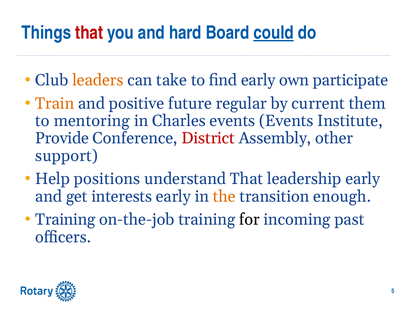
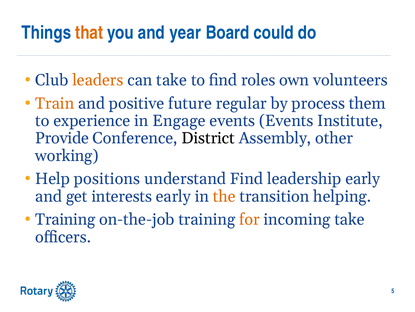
that at (89, 33) colour: red -> orange
hard: hard -> year
could underline: present -> none
find early: early -> roles
participate: participate -> volunteers
current: current -> process
mentoring: mentoring -> experience
Charles: Charles -> Engage
District colour: red -> black
support: support -> working
understand That: That -> Find
enough: enough -> helping
for colour: black -> orange
incoming past: past -> take
